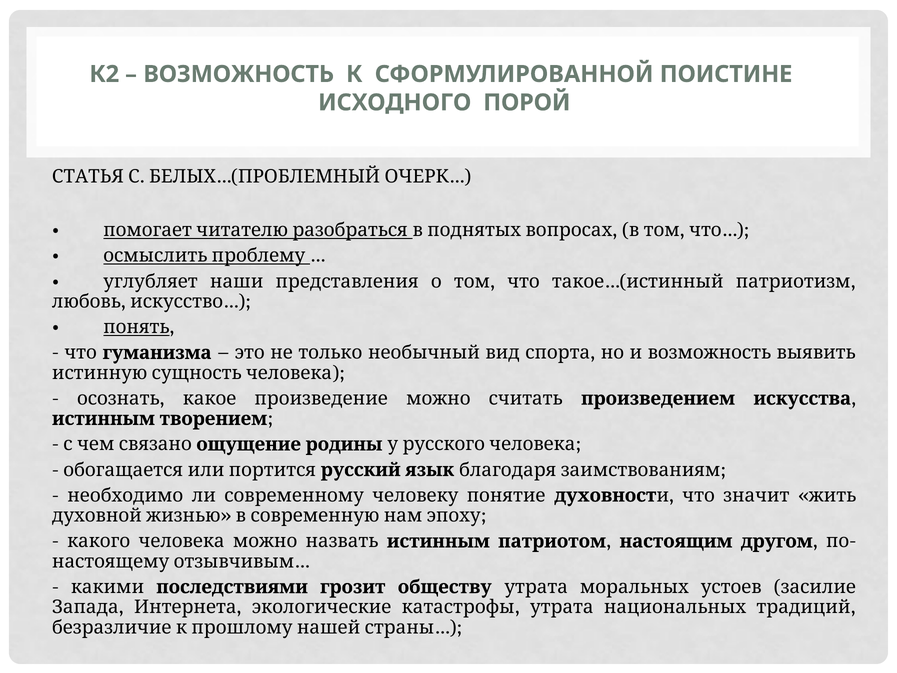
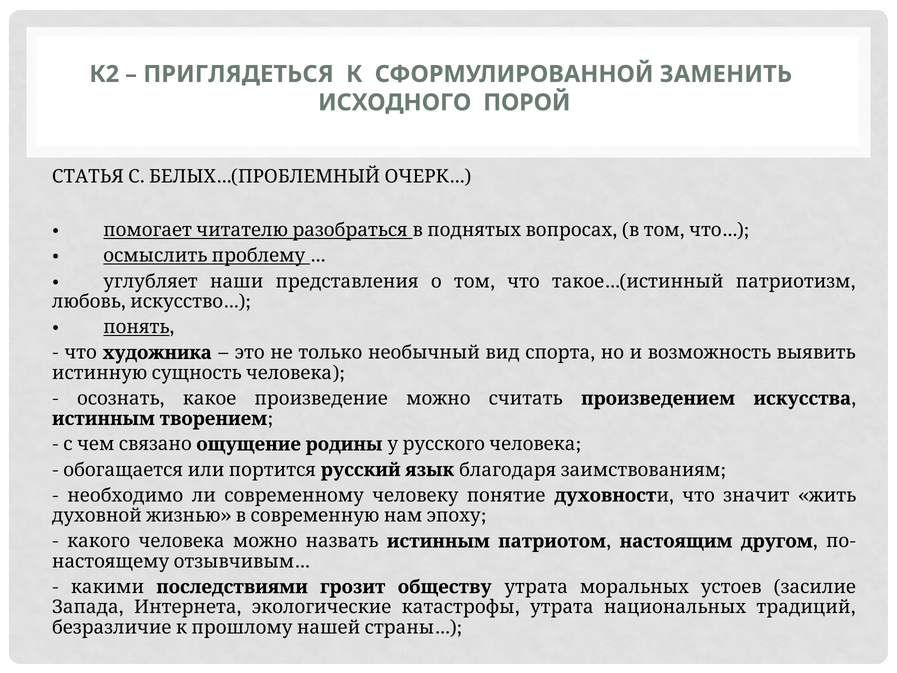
ВОЗМОЖНОСТЬ at (239, 74): ВОЗМОЖНОСТЬ -> ПРИГЛЯДЕТЬСЯ
ПОИСТИНЕ: ПОИСТИНЕ -> ЗАМЕНИТЬ
гуманизма: гуманизма -> художника
